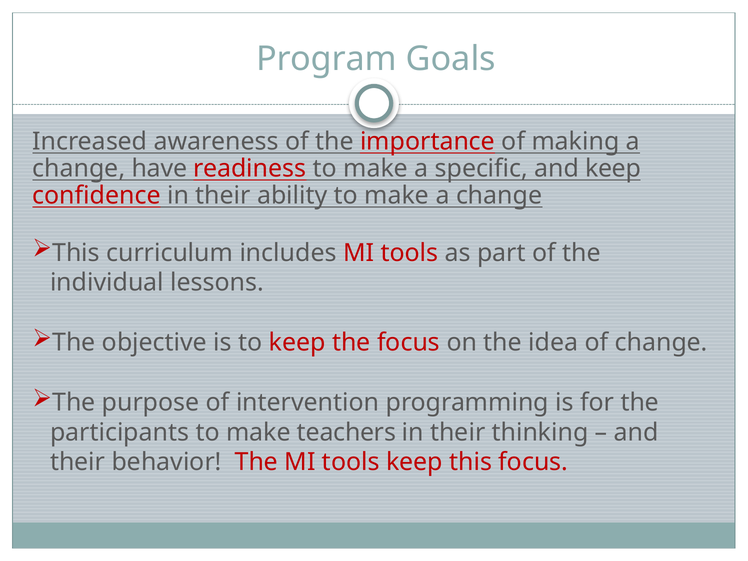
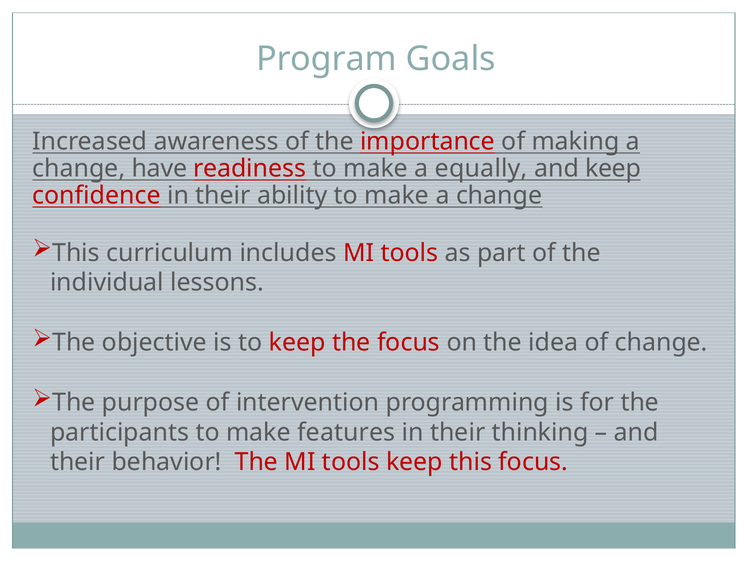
specific: specific -> equally
teachers: teachers -> features
